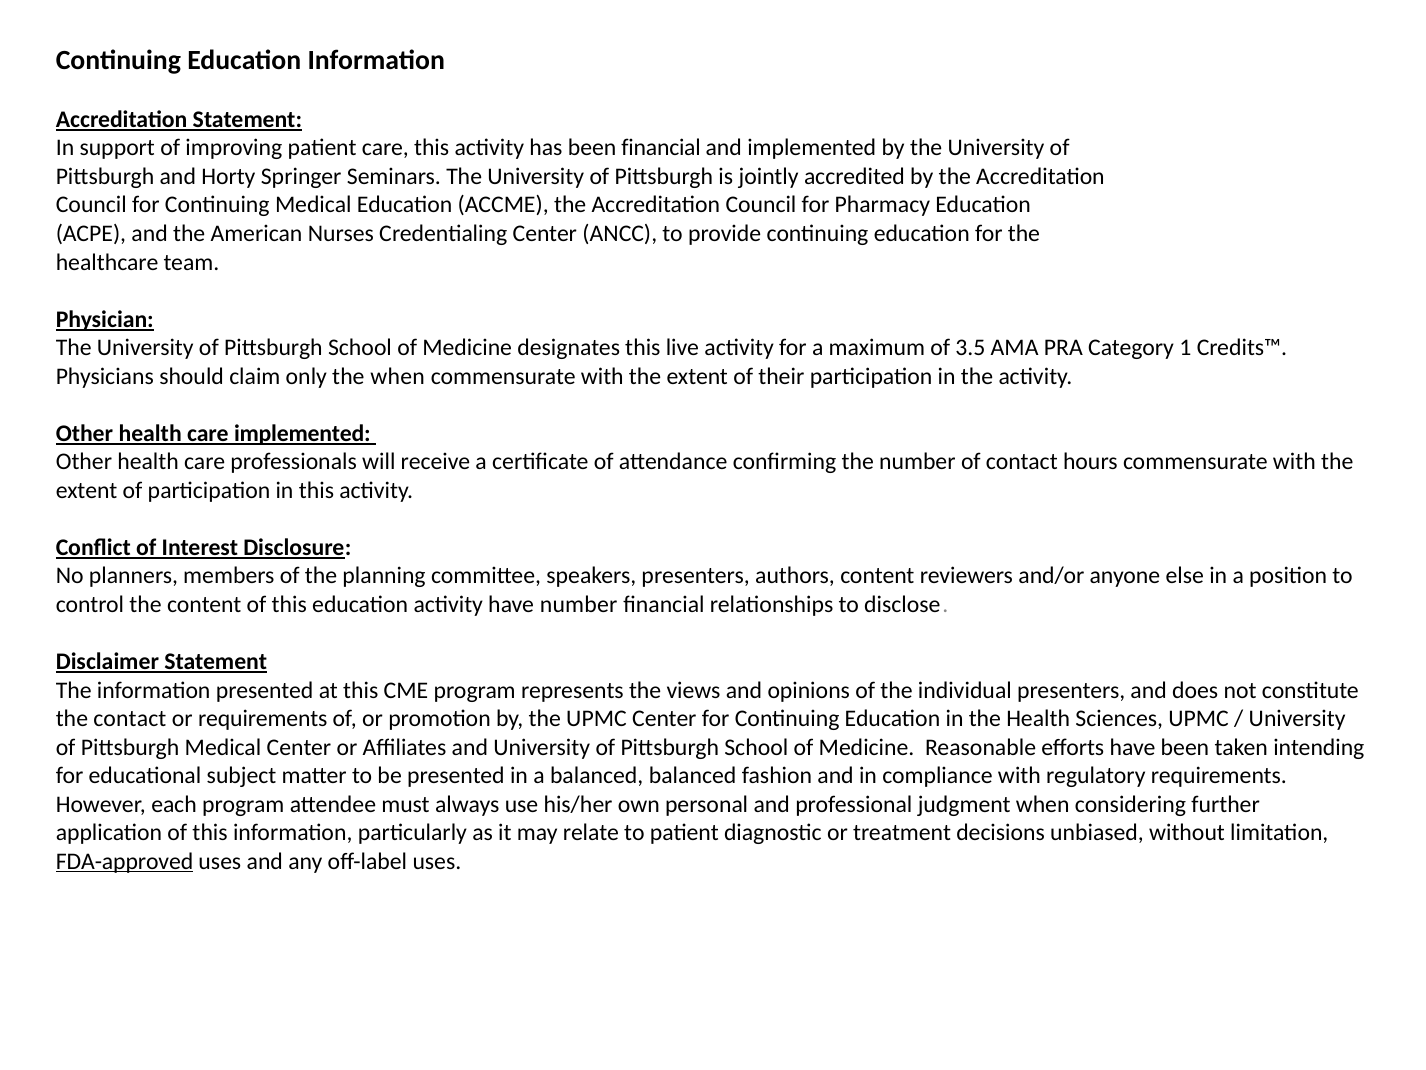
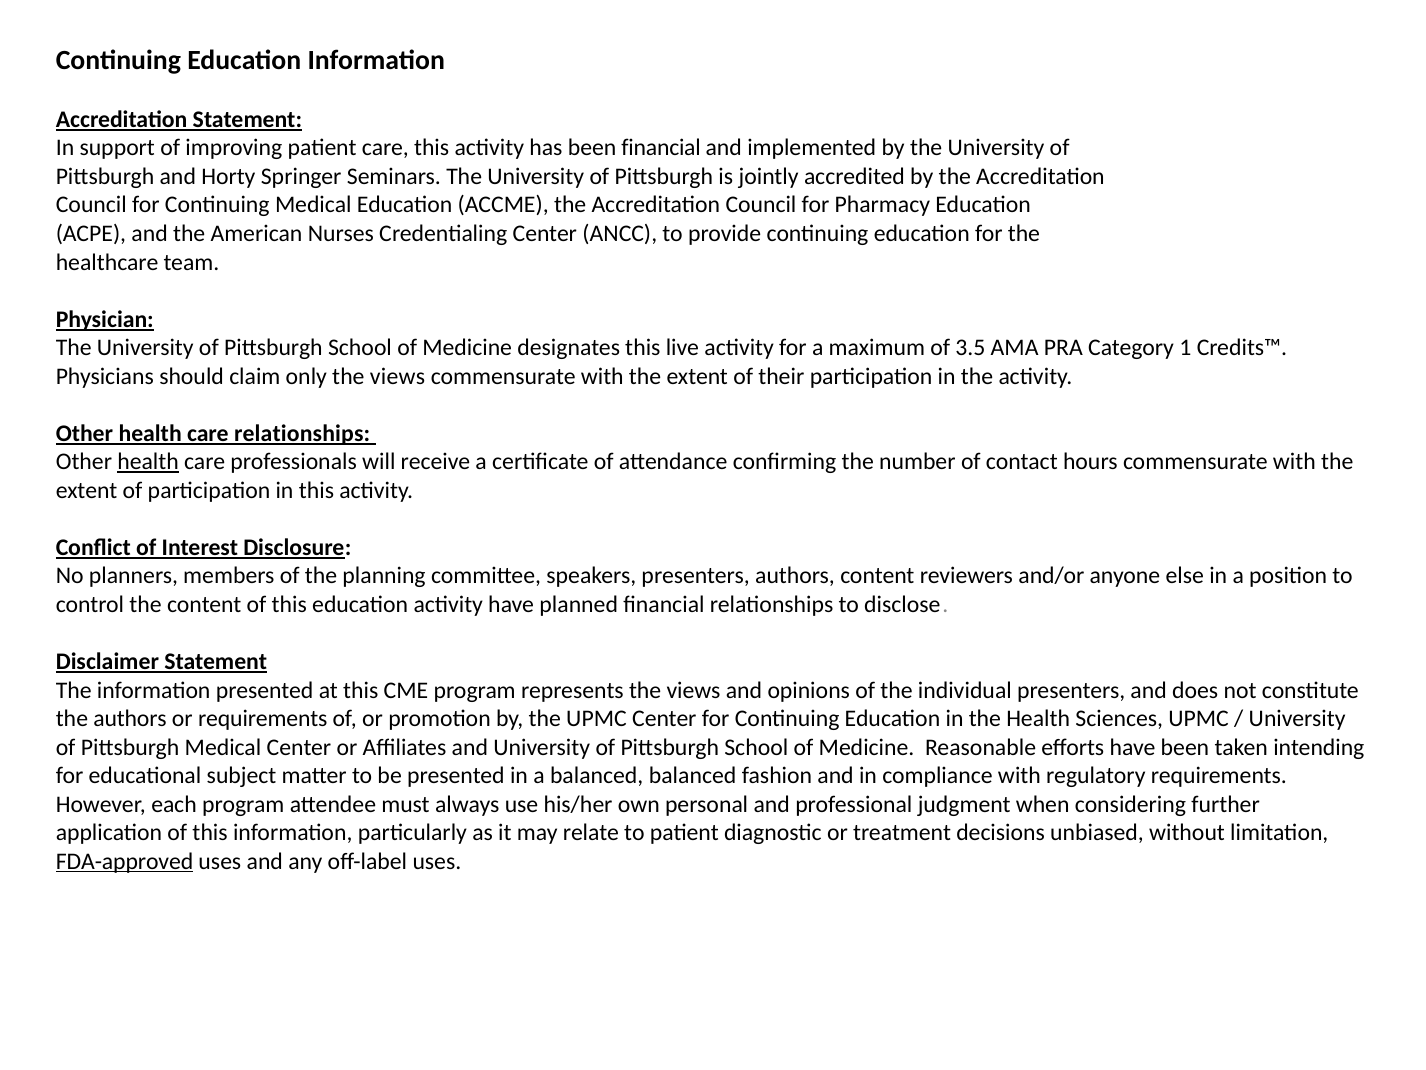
only the when: when -> views
care implemented: implemented -> relationships
health at (148, 462) underline: none -> present
have number: number -> planned
the contact: contact -> authors
